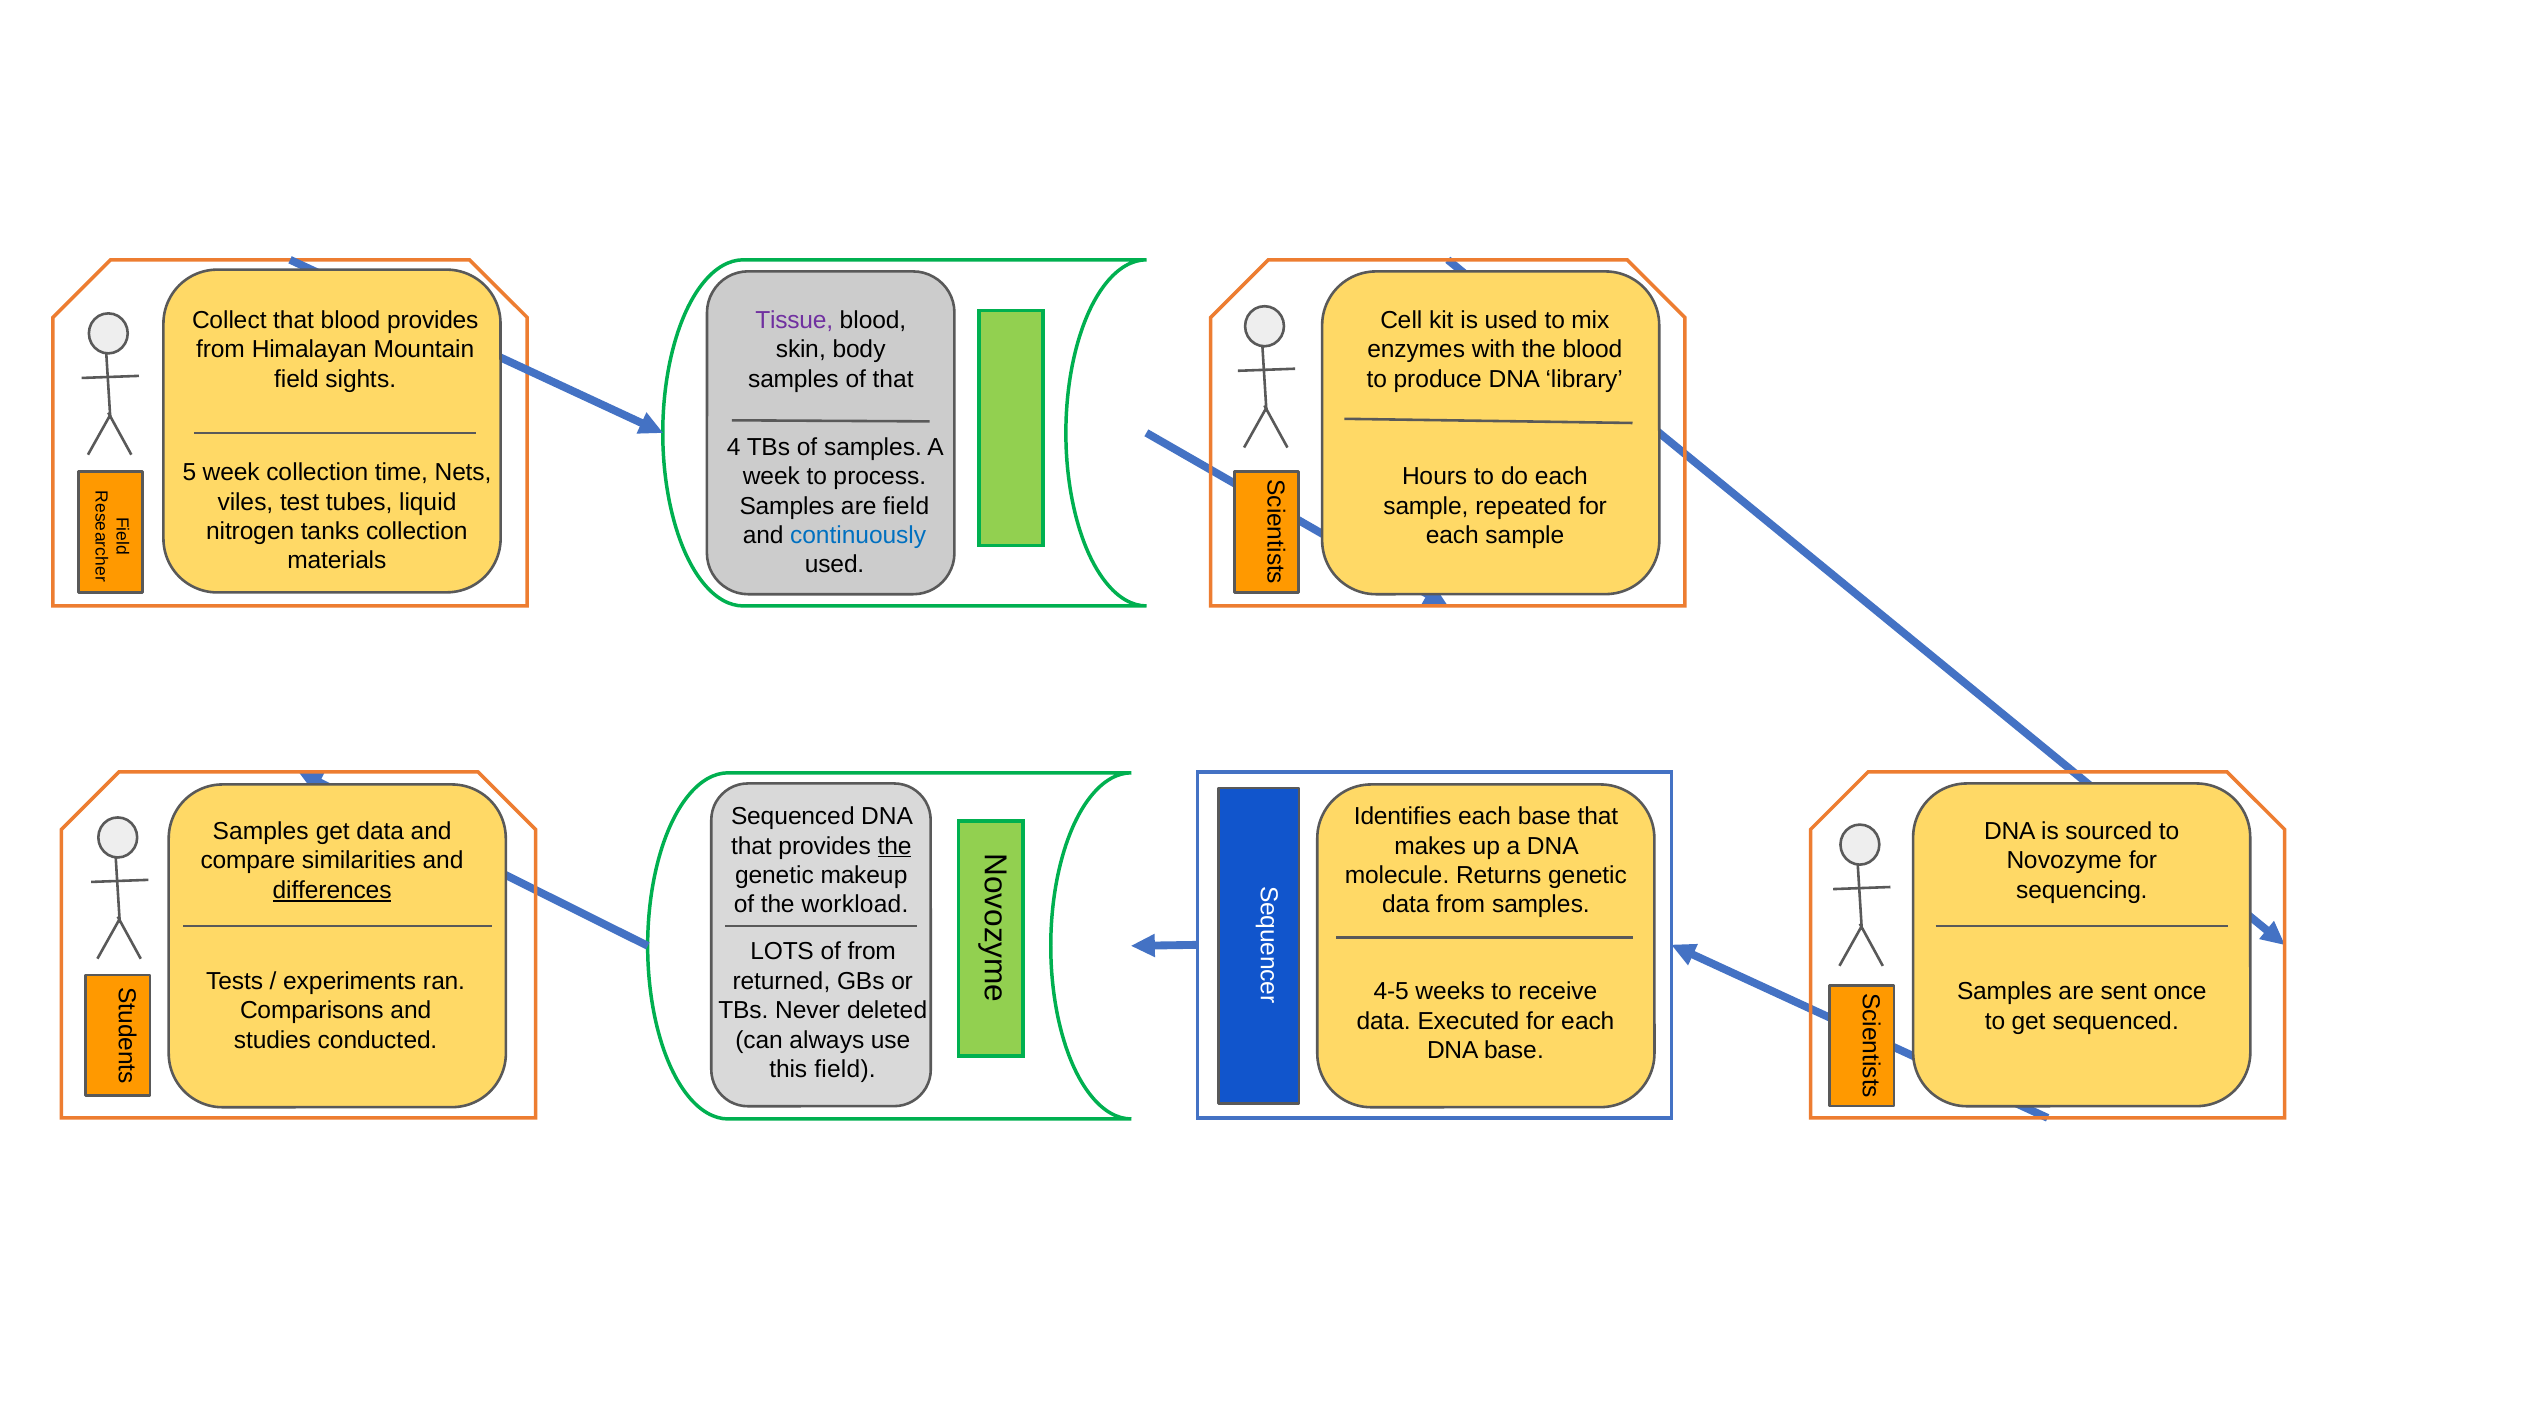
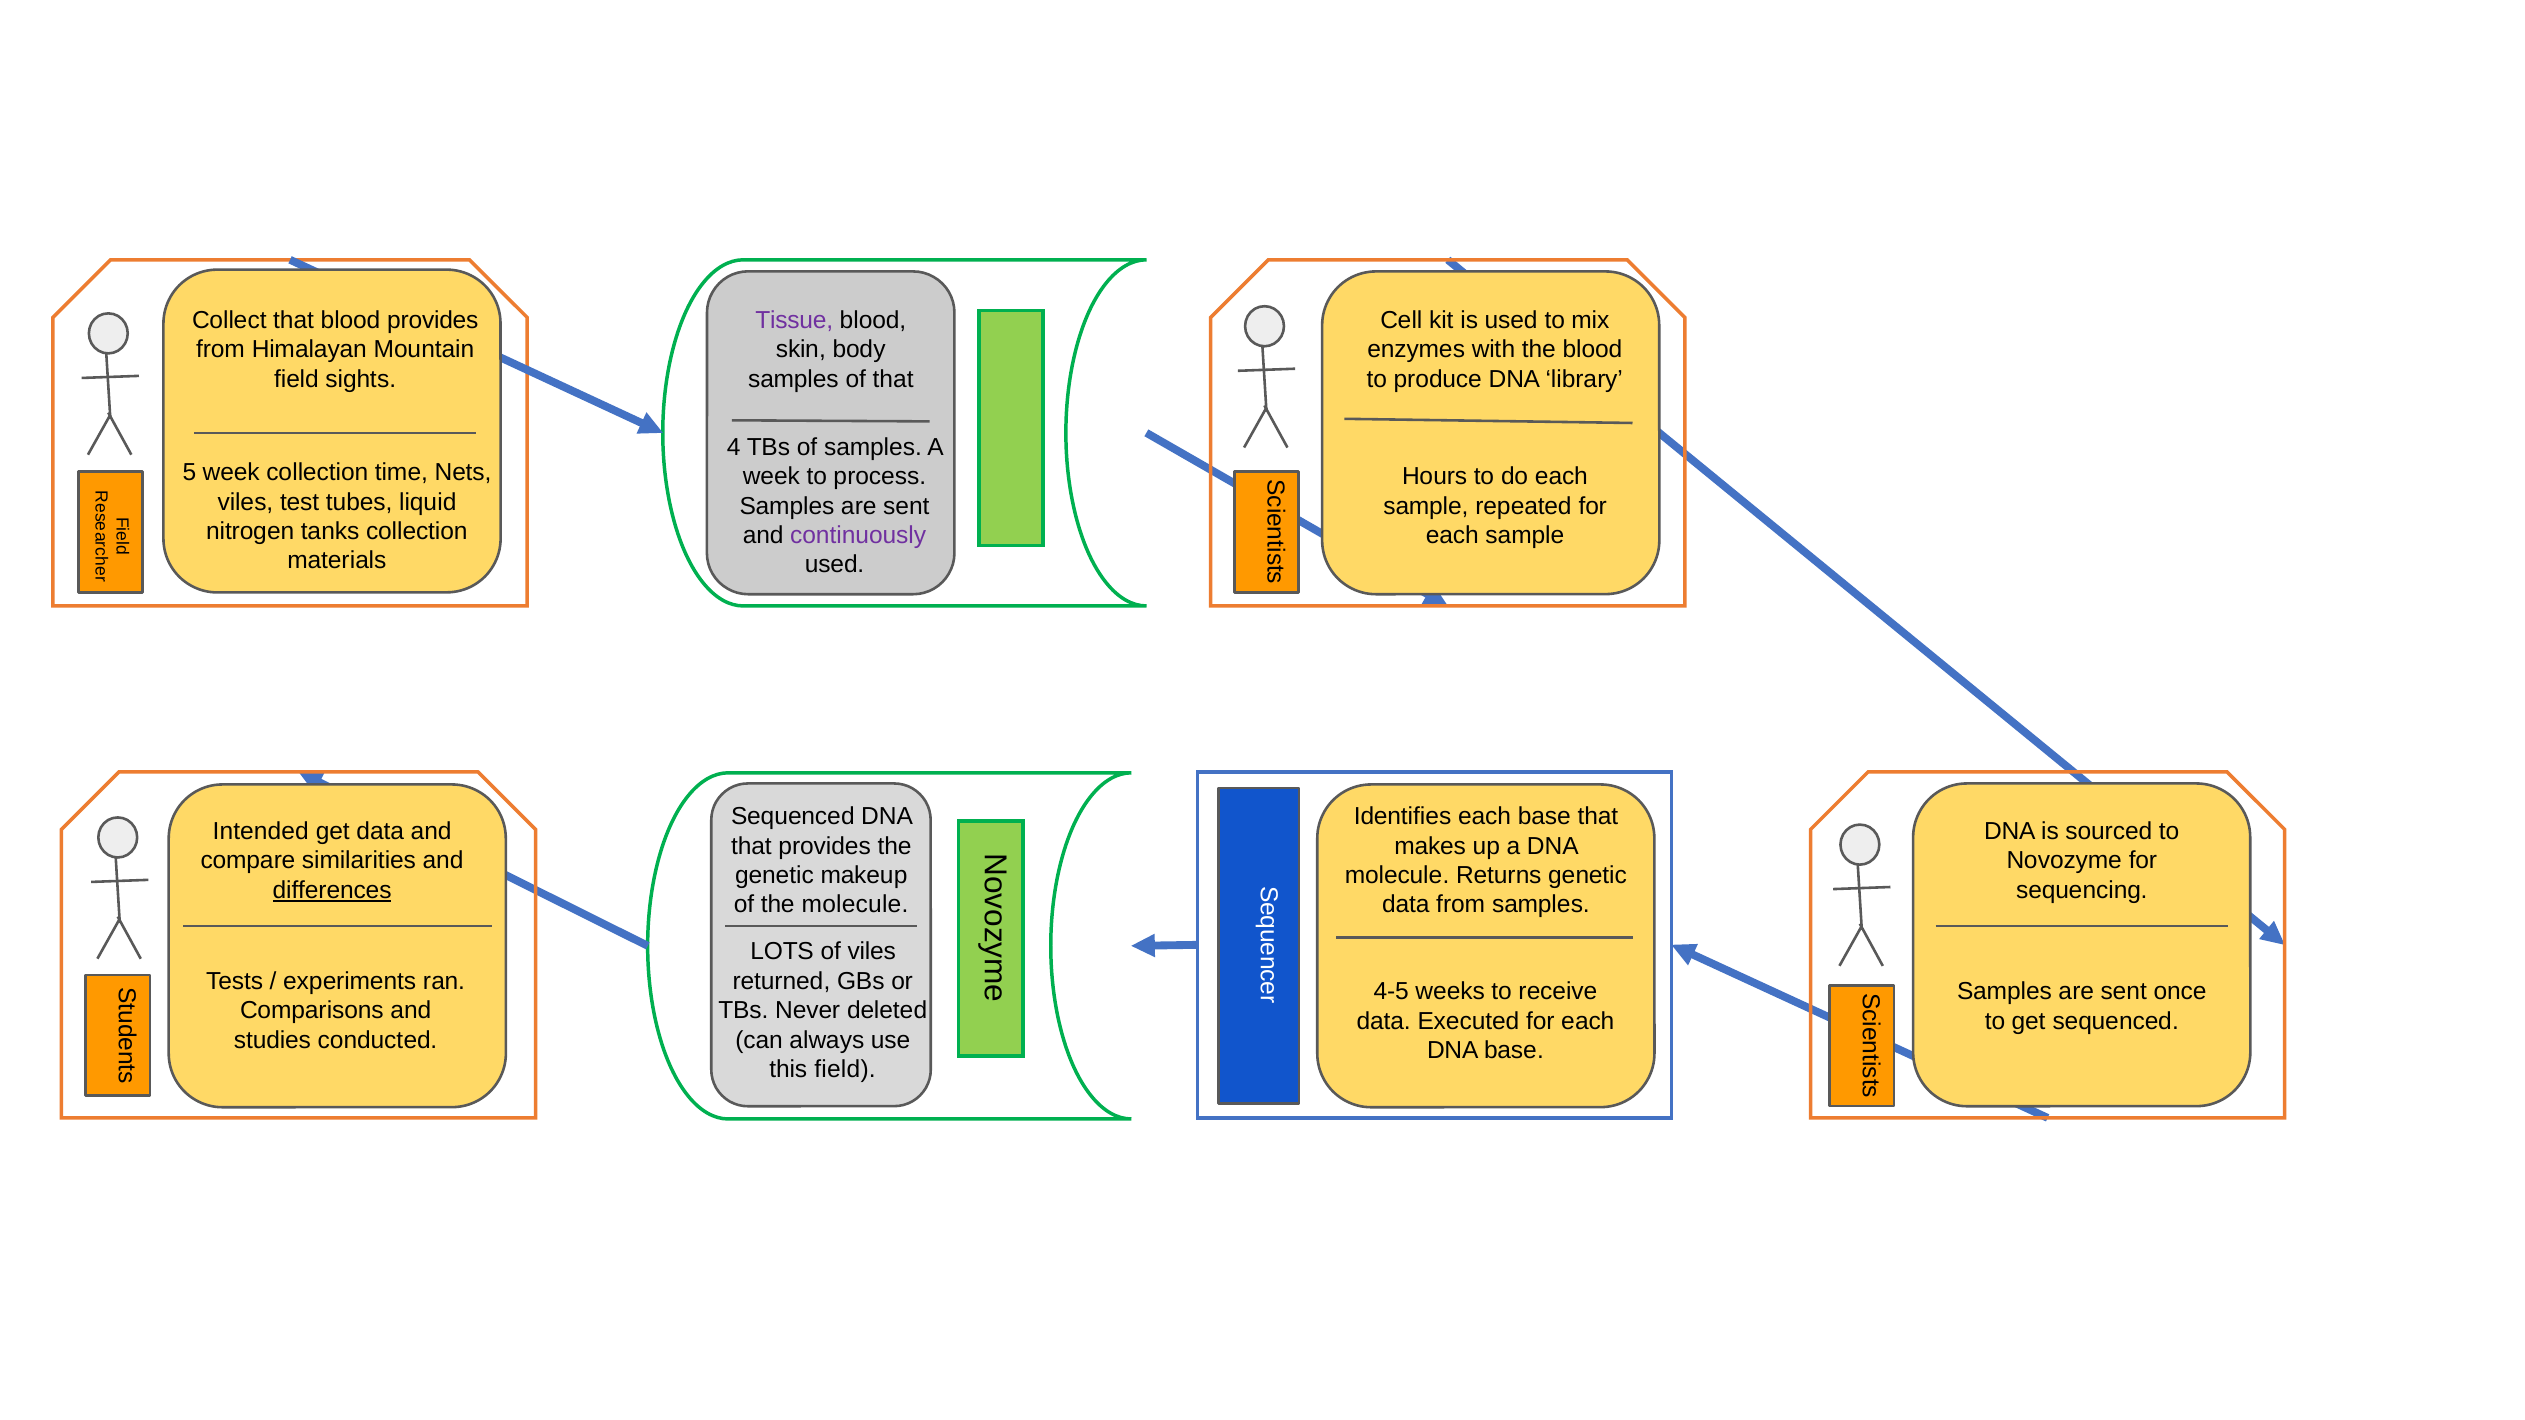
field at (906, 506): field -> sent
continuously colour: blue -> purple
Samples at (261, 832): Samples -> Intended
the at (895, 846) underline: present -> none
the workload: workload -> molecule
of from: from -> viles
